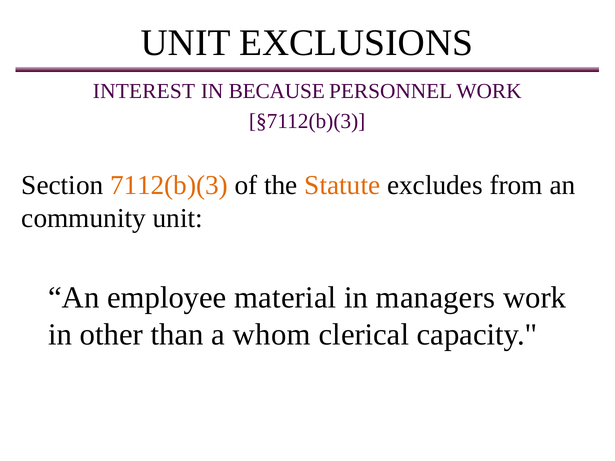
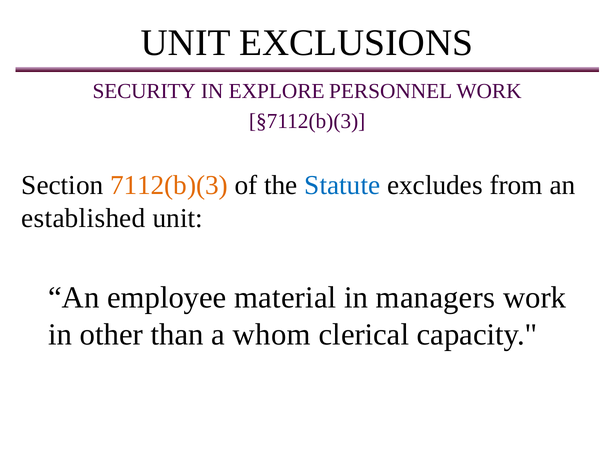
INTEREST: INTEREST -> SECURITY
BECAUSE: BECAUSE -> EXPLORE
Statute colour: orange -> blue
community: community -> established
